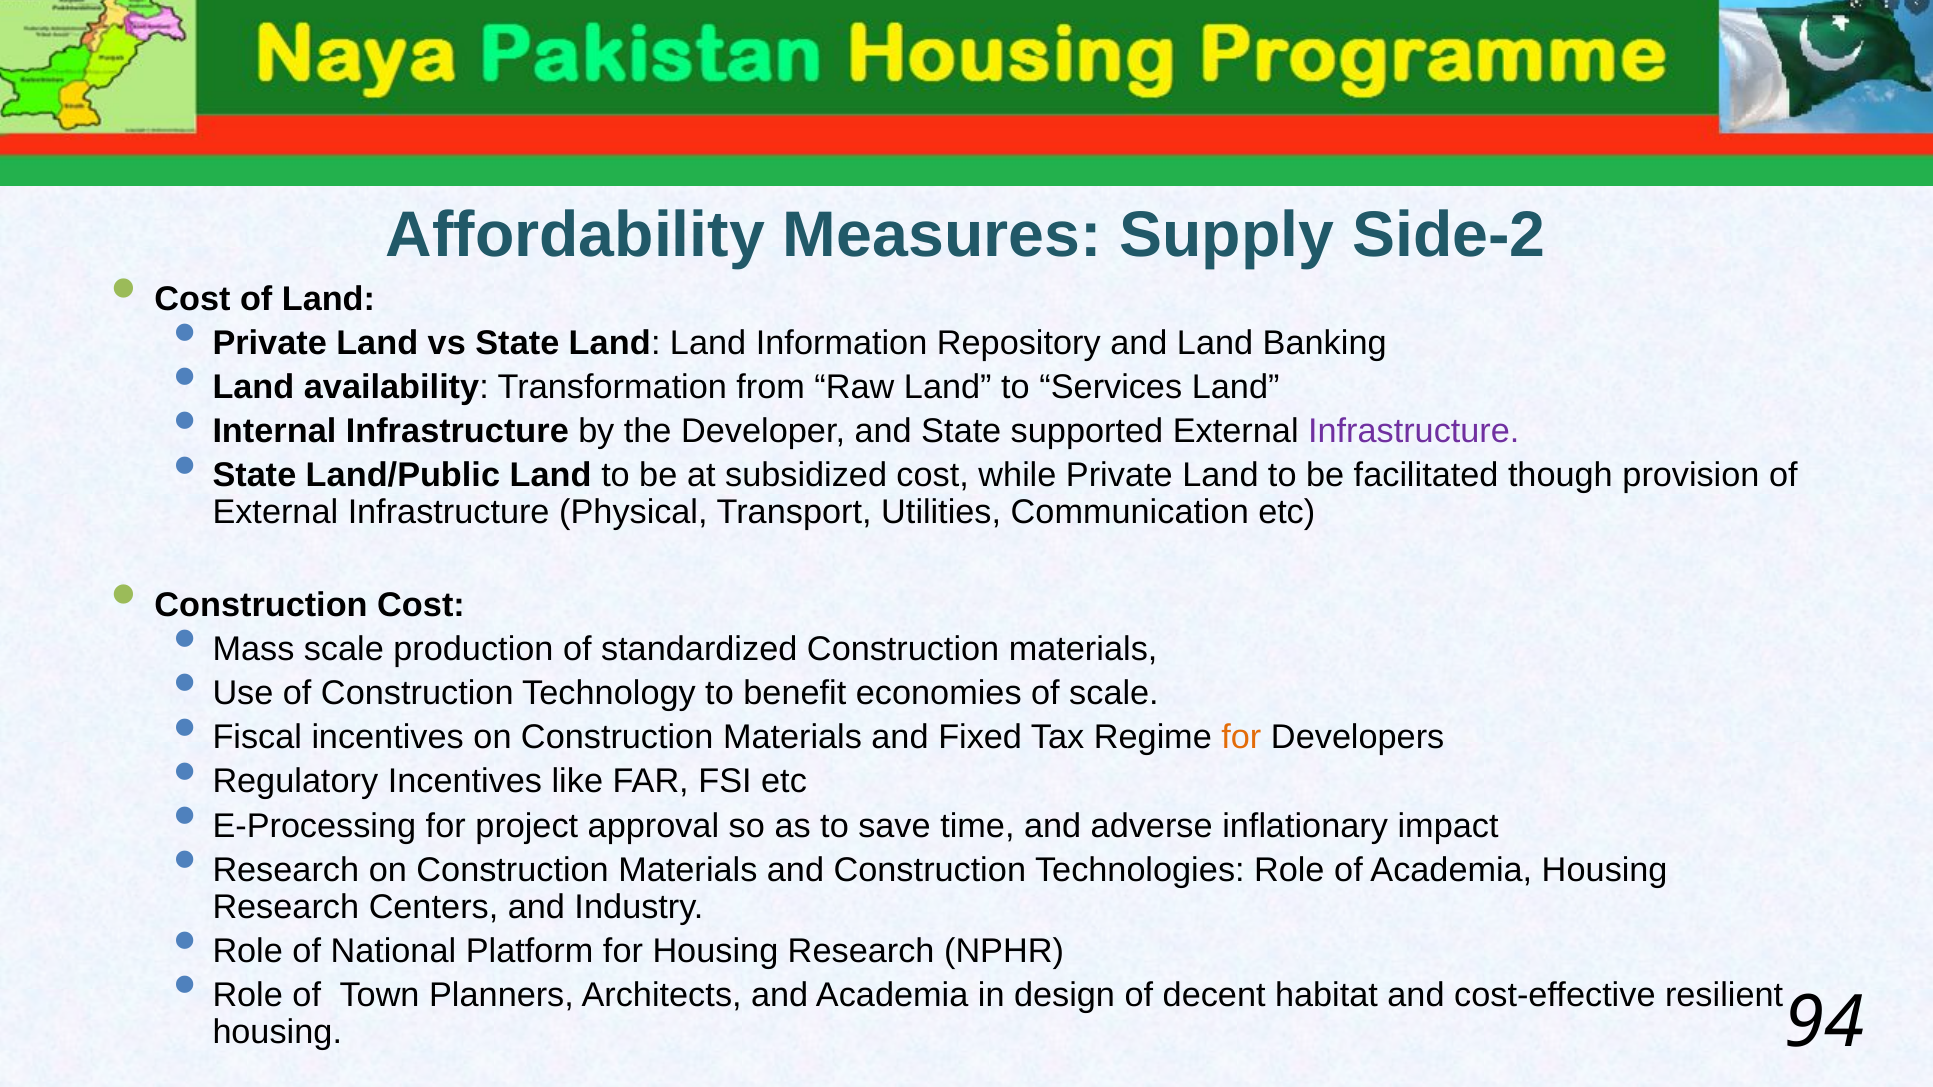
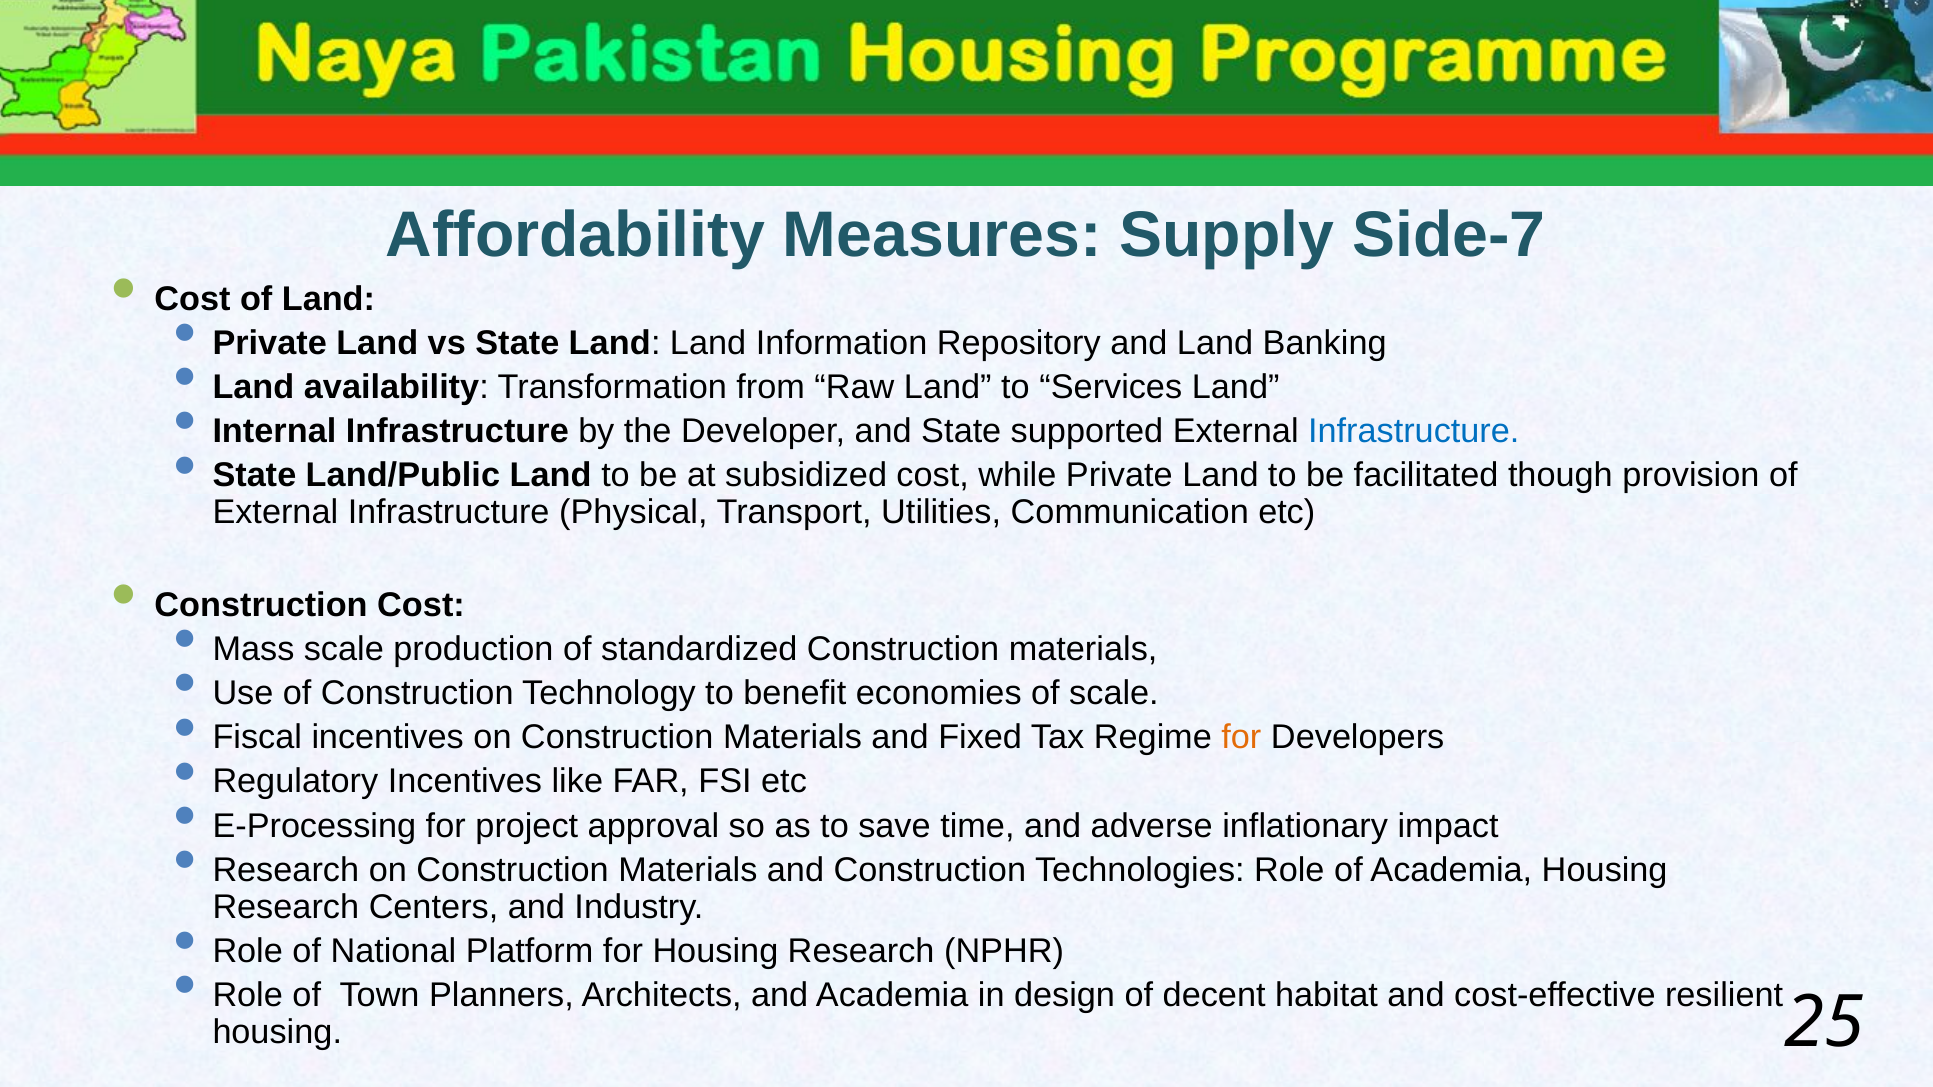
Side-2: Side-2 -> Side-7
Infrastructure at (1414, 432) colour: purple -> blue
94: 94 -> 25
